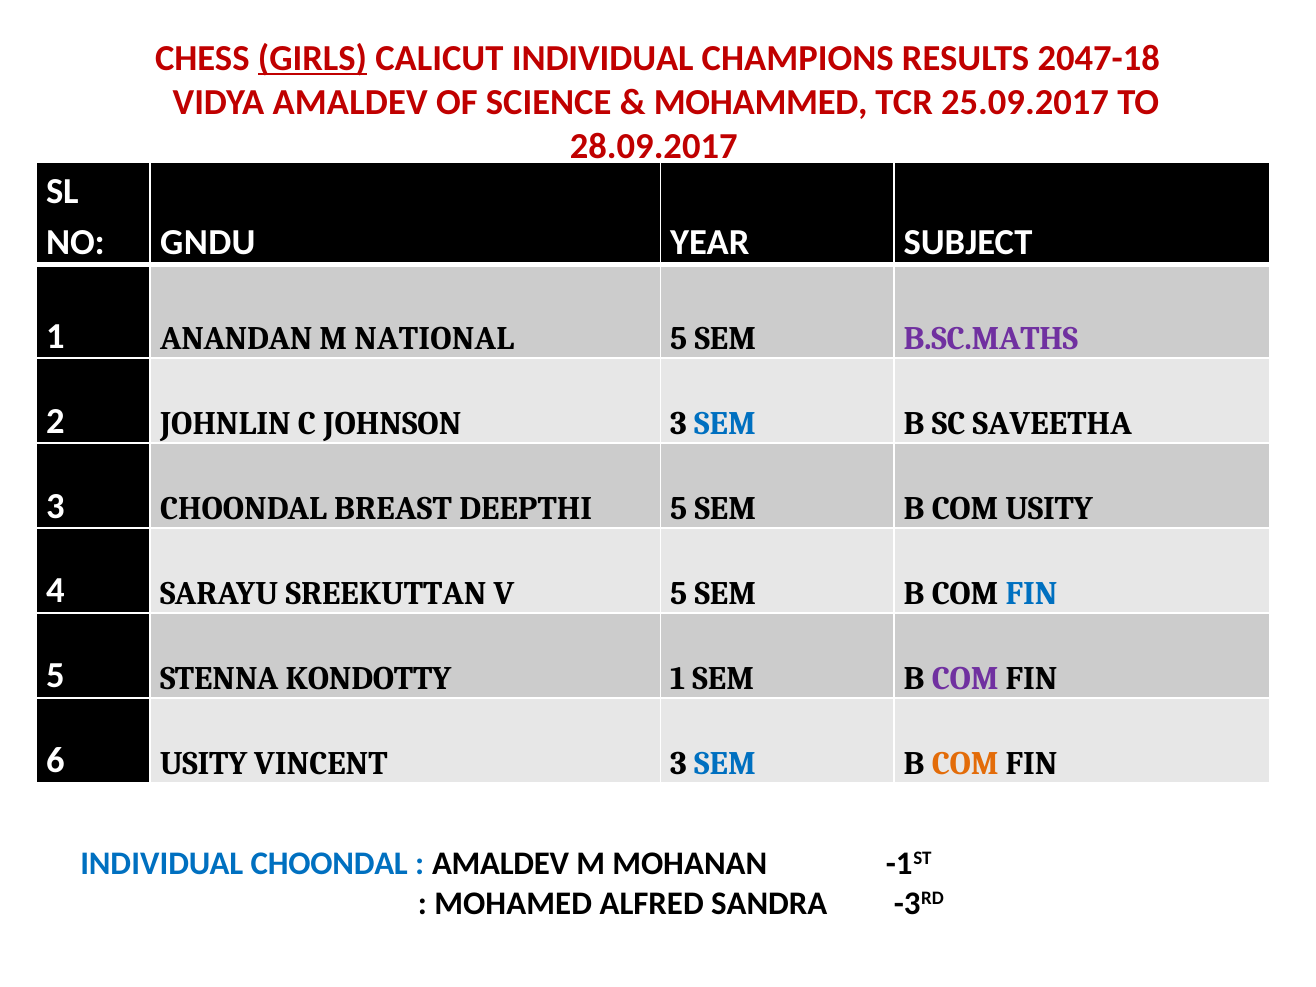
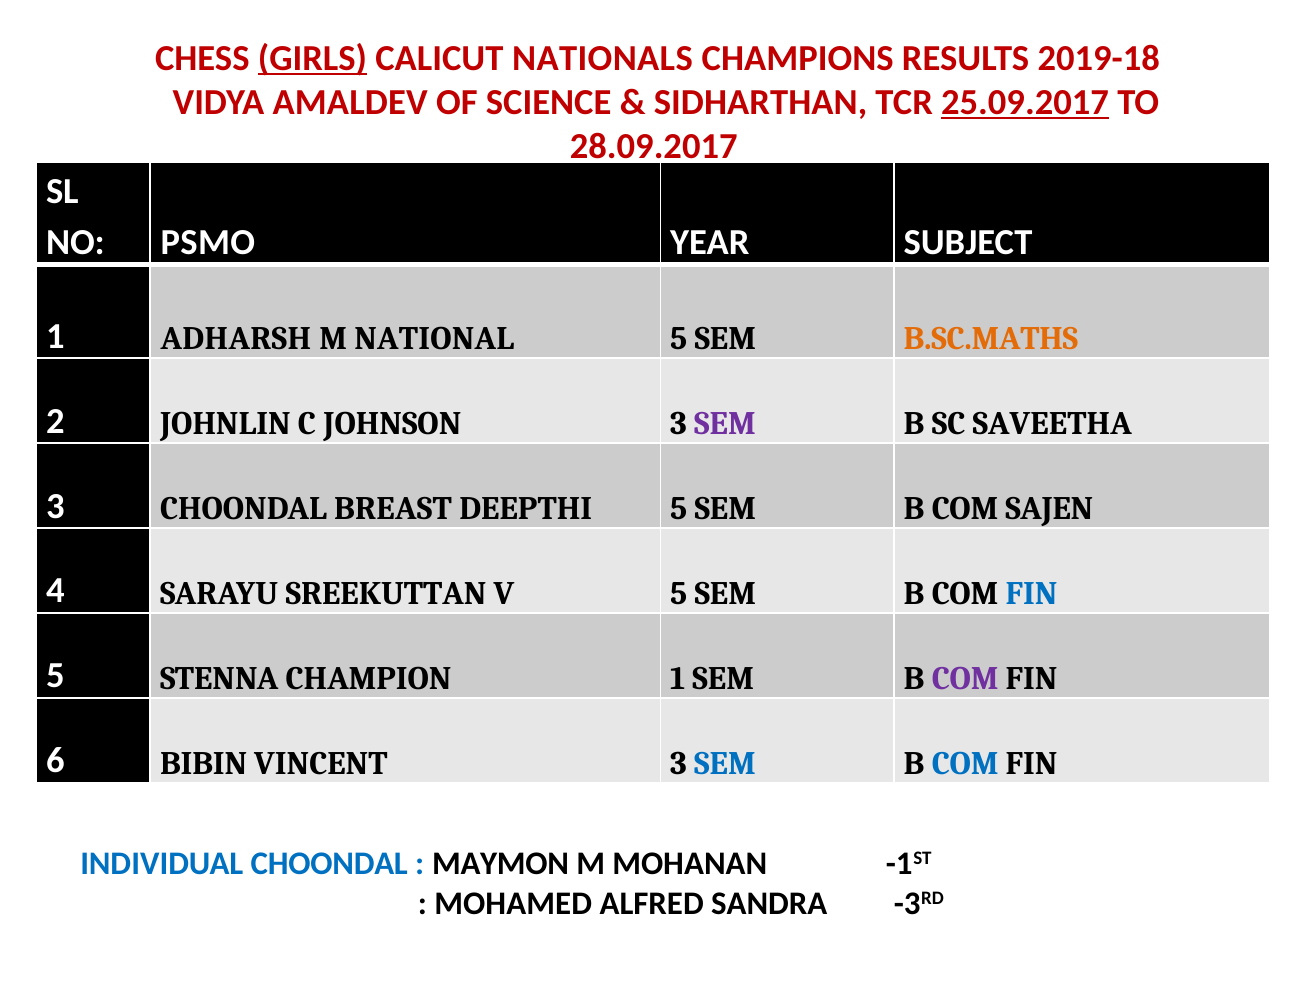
CALICUT INDIVIDUAL: INDIVIDUAL -> NATIONALS
2047-18: 2047-18 -> 2019-18
MOHAMMED: MOHAMMED -> SIDHARTHAN
25.09.2017 underline: none -> present
GNDU: GNDU -> PSMO
ANANDAN: ANANDAN -> ADHARSH
B.SC.MATHS colour: purple -> orange
SEM at (725, 424) colour: blue -> purple
COM USITY: USITY -> SAJEN
KONDOTTY: KONDOTTY -> CHAMPION
6 USITY: USITY -> BIBIN
COM at (965, 763) colour: orange -> blue
AMALDEV at (501, 864): AMALDEV -> MAYMON
